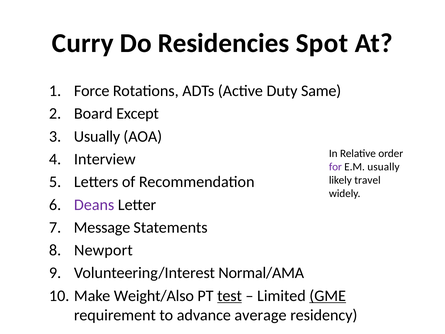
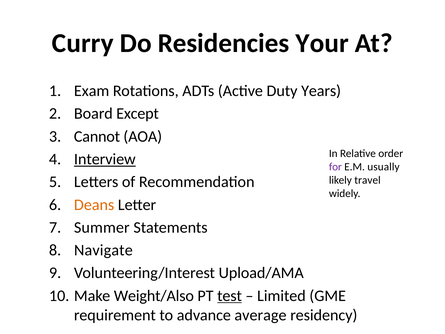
Spot: Spot -> Your
Force: Force -> Exam
Same: Same -> Years
Usually at (97, 136): Usually -> Cannot
Interview underline: none -> present
Deans colour: purple -> orange
Message: Message -> Summer
Newport: Newport -> Navigate
Normal/AMA: Normal/AMA -> Upload/AMA
GME underline: present -> none
